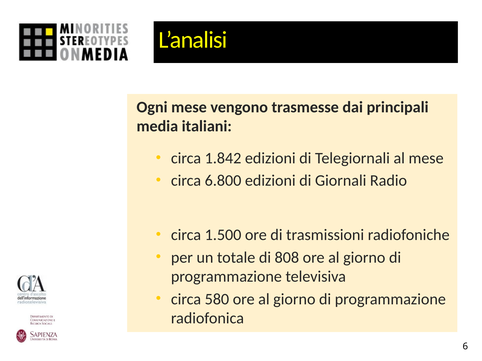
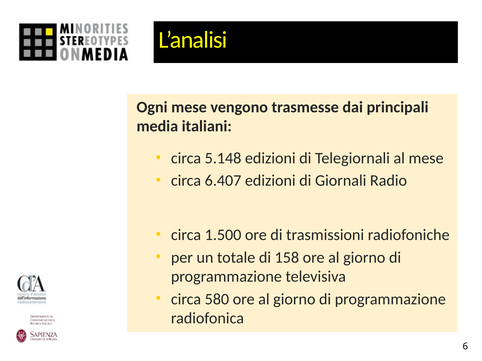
1.842: 1.842 -> 5.148
6.800: 6.800 -> 6.407
808: 808 -> 158
